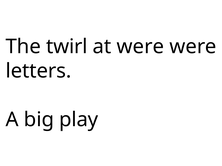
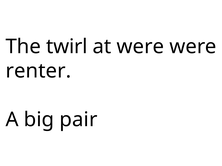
letters: letters -> renter
play: play -> pair
